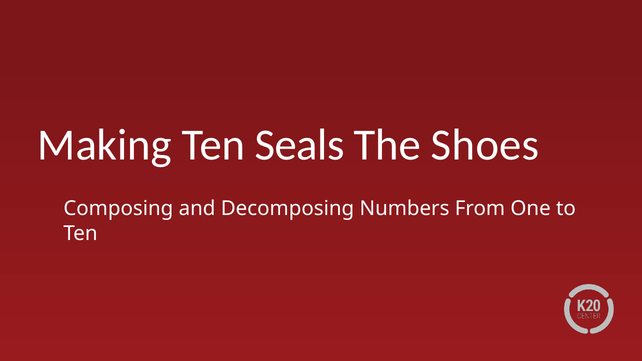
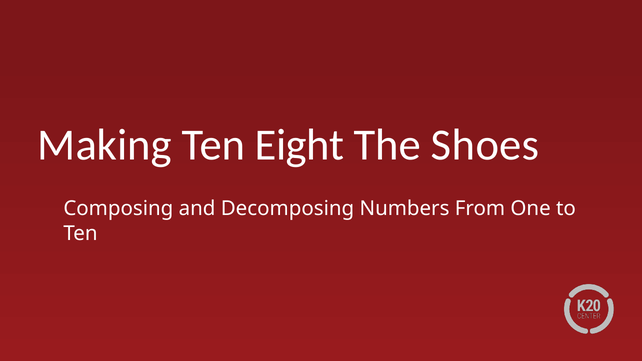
Seals: Seals -> Eight
